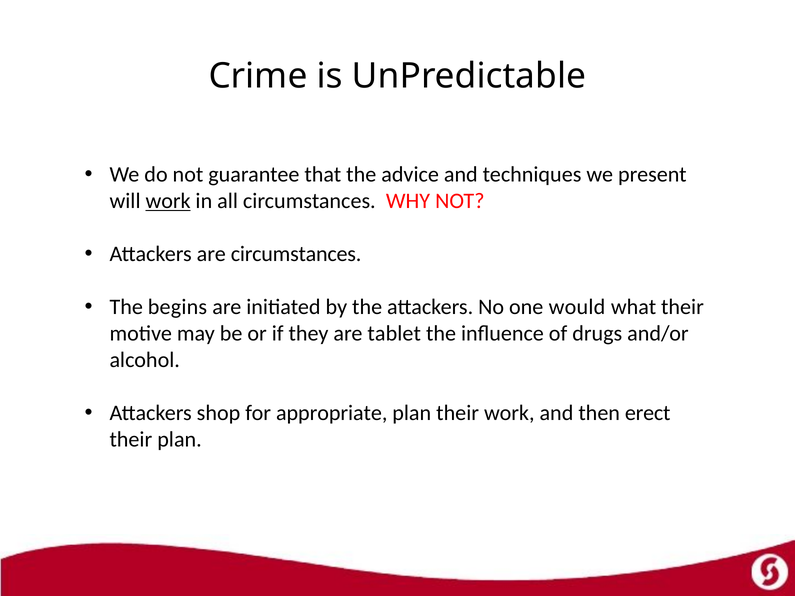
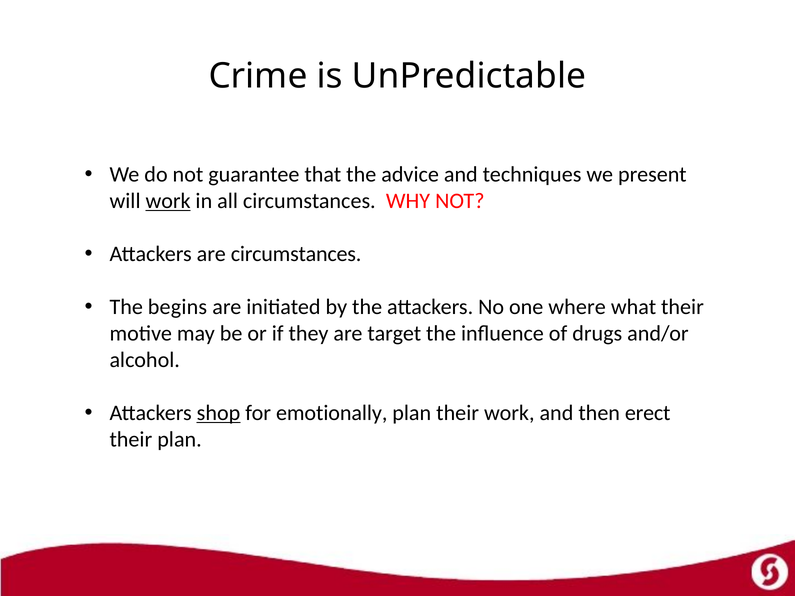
would: would -> where
tablet: tablet -> target
shop underline: none -> present
appropriate: appropriate -> emotionally
